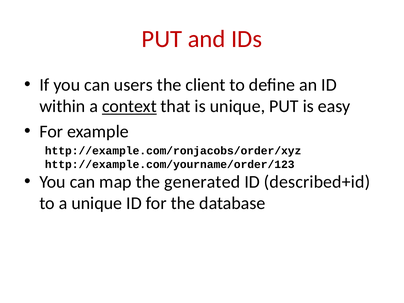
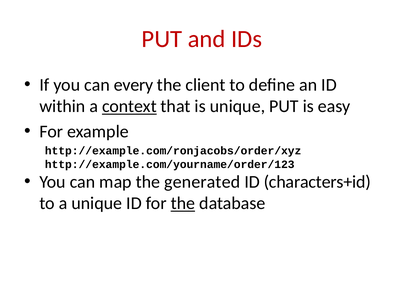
users: users -> every
described+id: described+id -> characters+id
the at (183, 203) underline: none -> present
